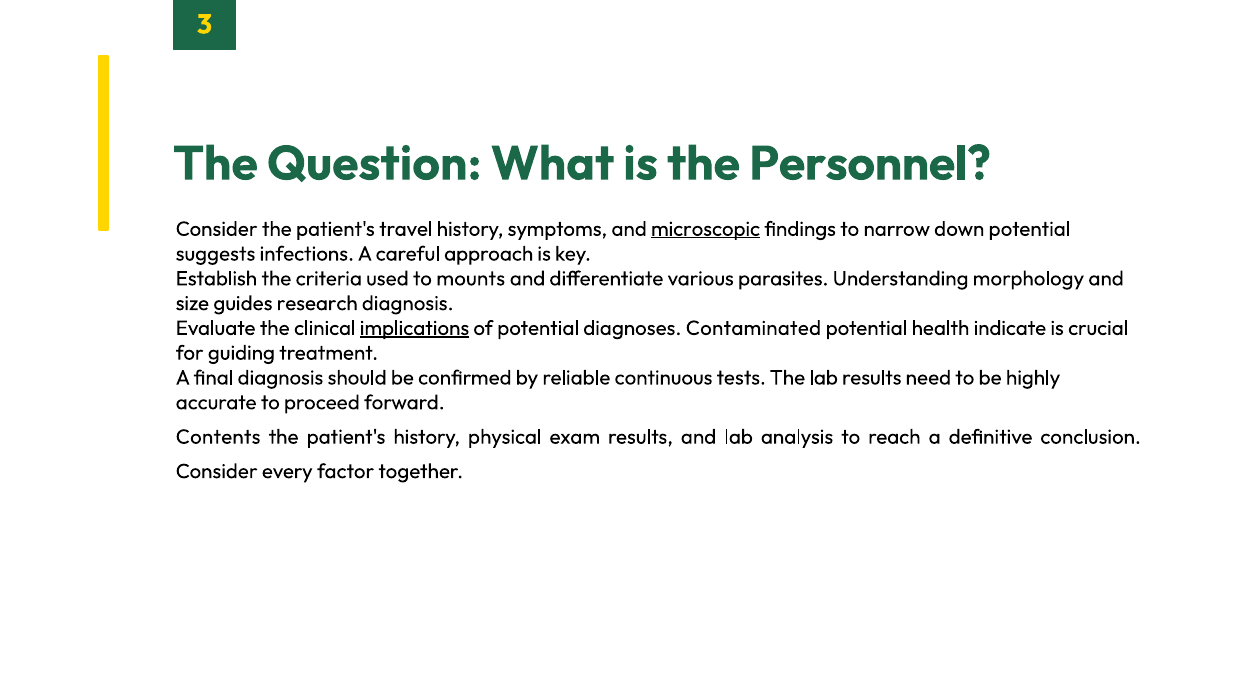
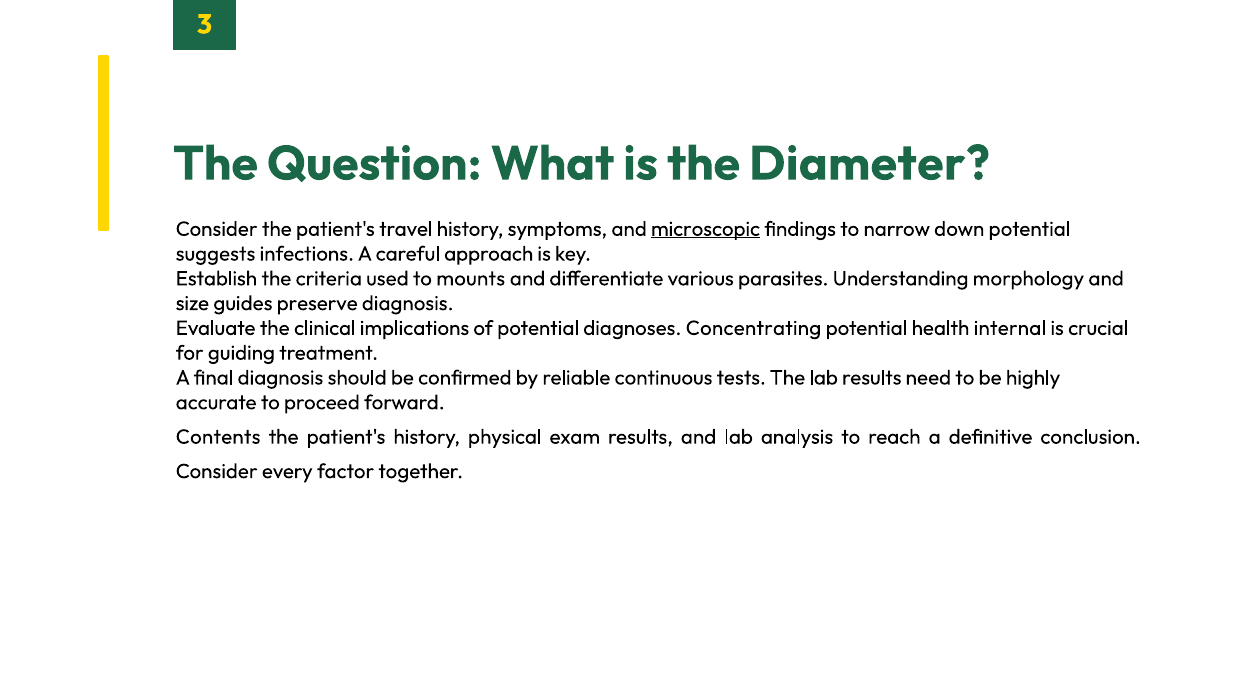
Personnel: Personnel -> Diameter
research: research -> preserve
implications underline: present -> none
Contaminated: Contaminated -> Concentrating
indicate: indicate -> internal
